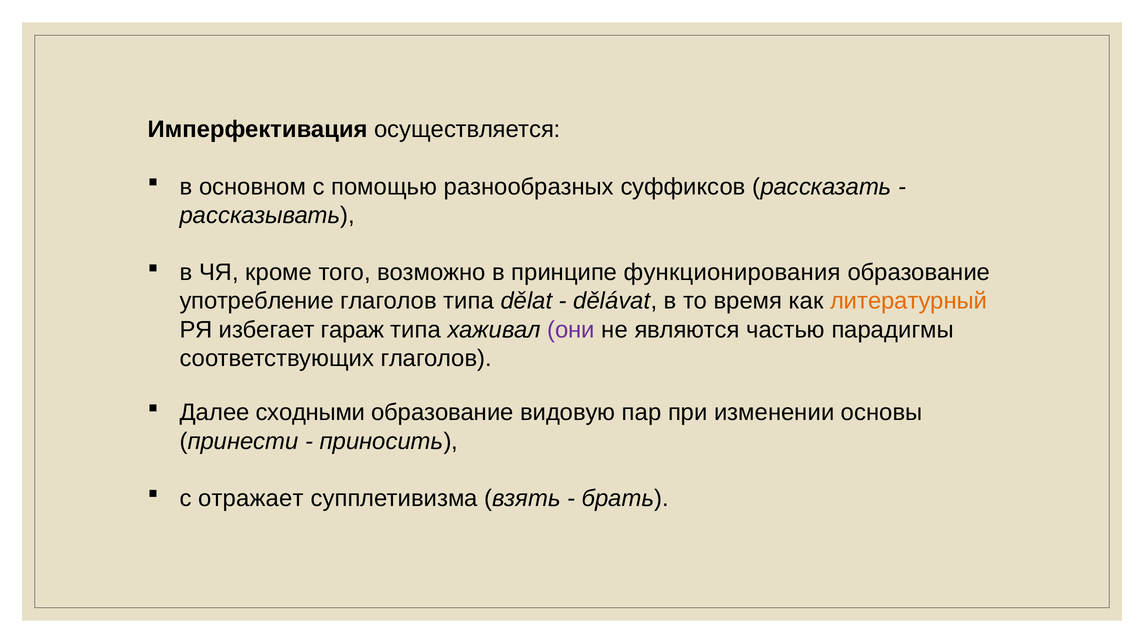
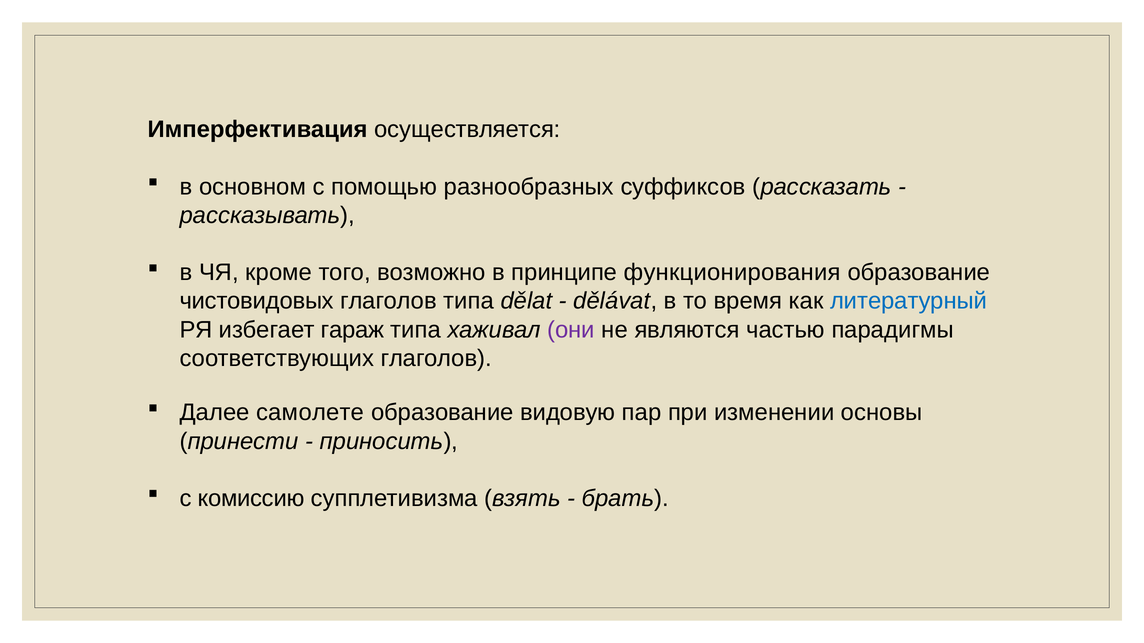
употребление: употребление -> чистовидовых
литературный colour: orange -> blue
сходными: сходными -> самолете
отражает: отражает -> комиссию
